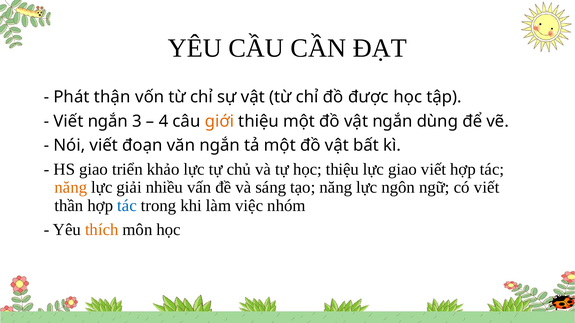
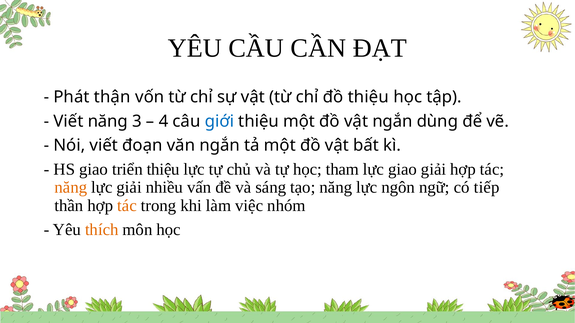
đồ được: được -> thiệu
Viết ngắn: ngắn -> năng
giới colour: orange -> blue
triển khảo: khảo -> thiệu
học thiệu: thiệu -> tham
giao viết: viết -> giải
có viết: viết -> tiếp
tác at (127, 206) colour: blue -> orange
